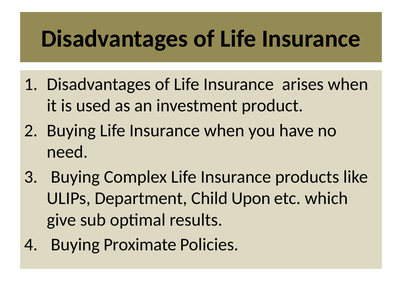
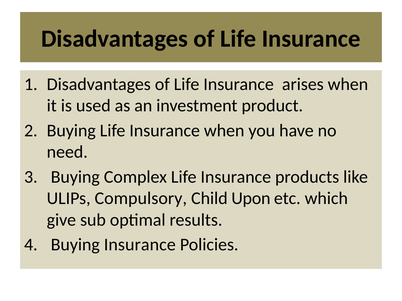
Department: Department -> Compulsory
Buying Proximate: Proximate -> Insurance
